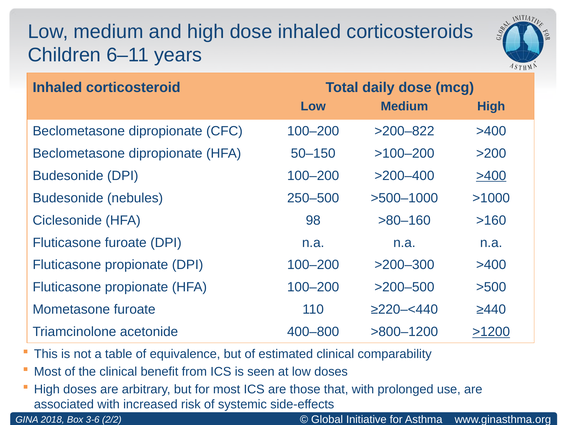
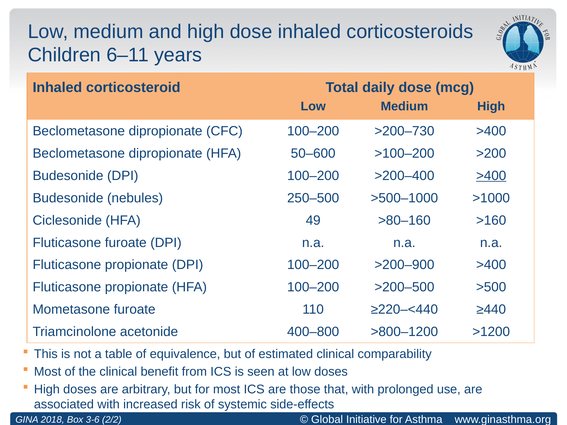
>200–822: >200–822 -> >200–730
50–150: 50–150 -> 50–600
98: 98 -> 49
>200–300: >200–300 -> >200–900
>1200 underline: present -> none
